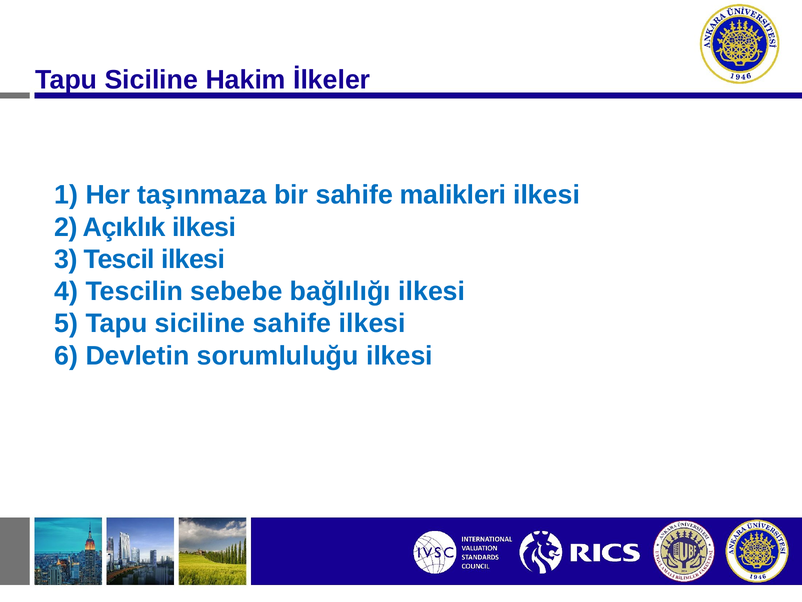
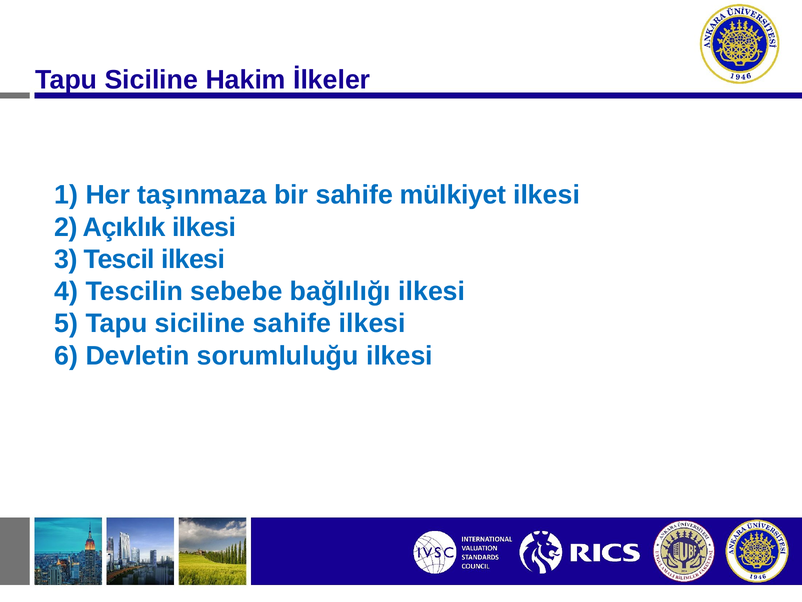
malikleri: malikleri -> mülkiyet
